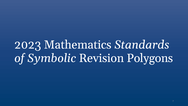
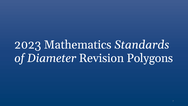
Symbolic: Symbolic -> Diameter
